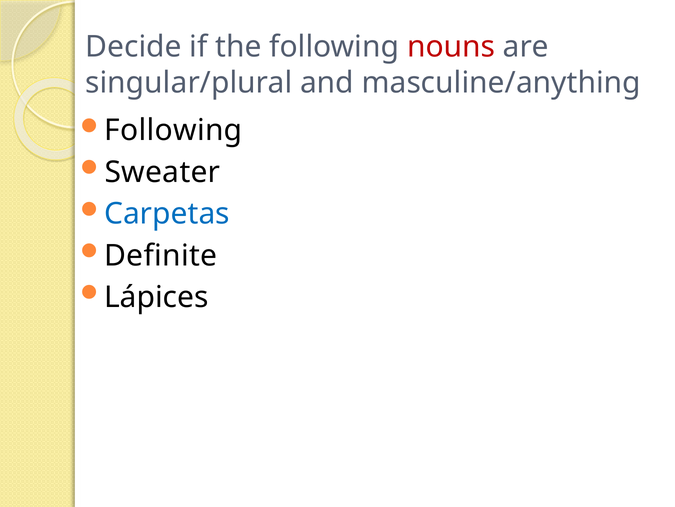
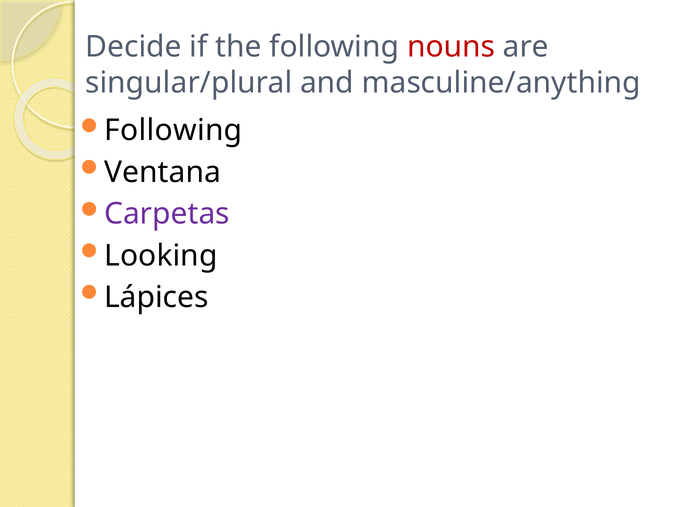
Sweater: Sweater -> Ventana
Carpetas colour: blue -> purple
Definite: Definite -> Looking
